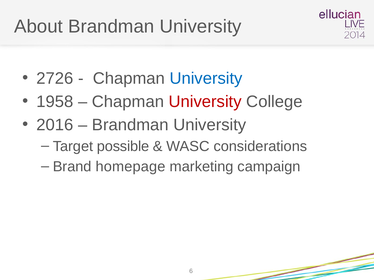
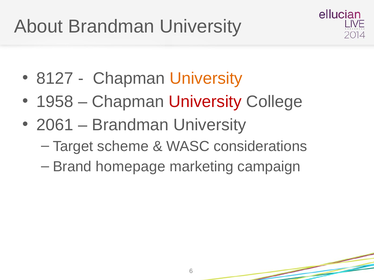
2726: 2726 -> 8127
University at (206, 78) colour: blue -> orange
2016: 2016 -> 2061
possible: possible -> scheme
